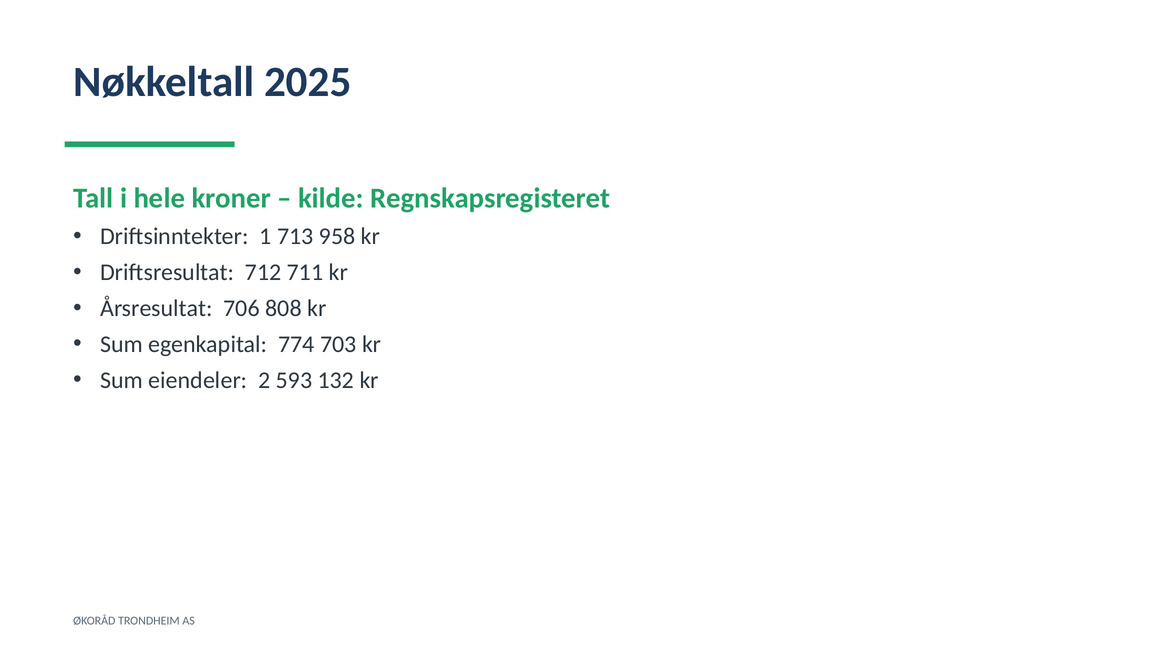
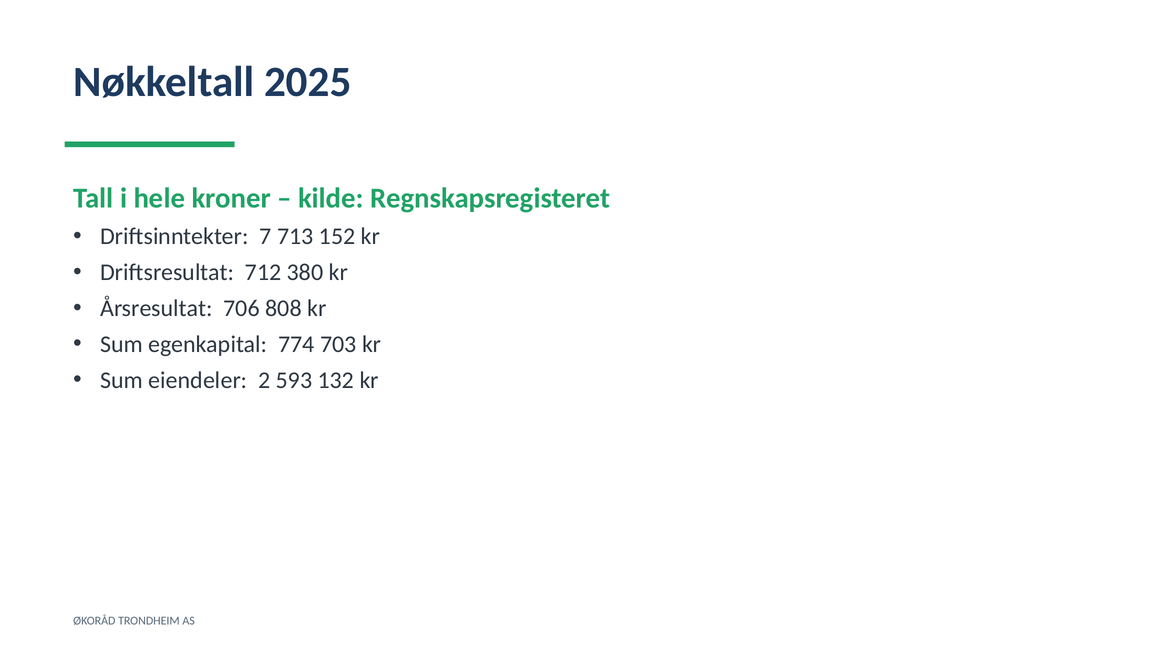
1: 1 -> 7
958: 958 -> 152
711: 711 -> 380
